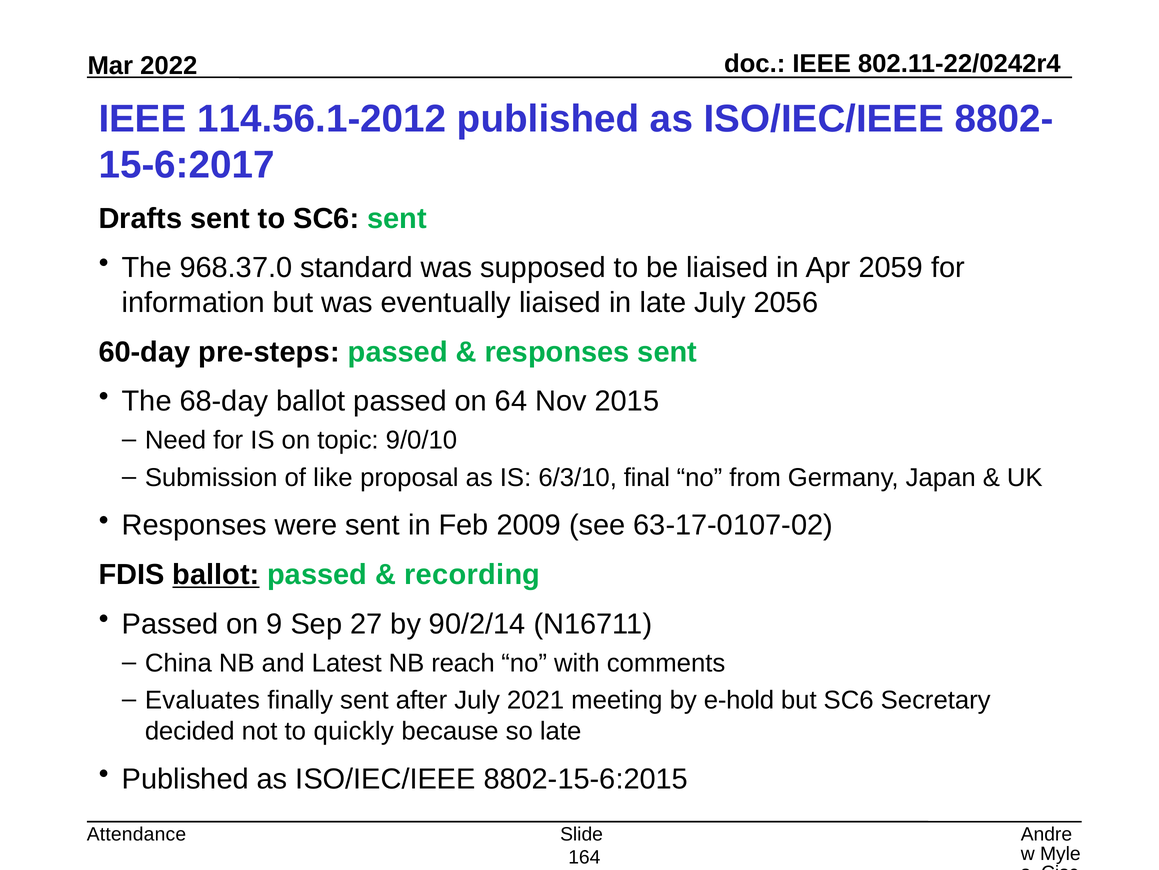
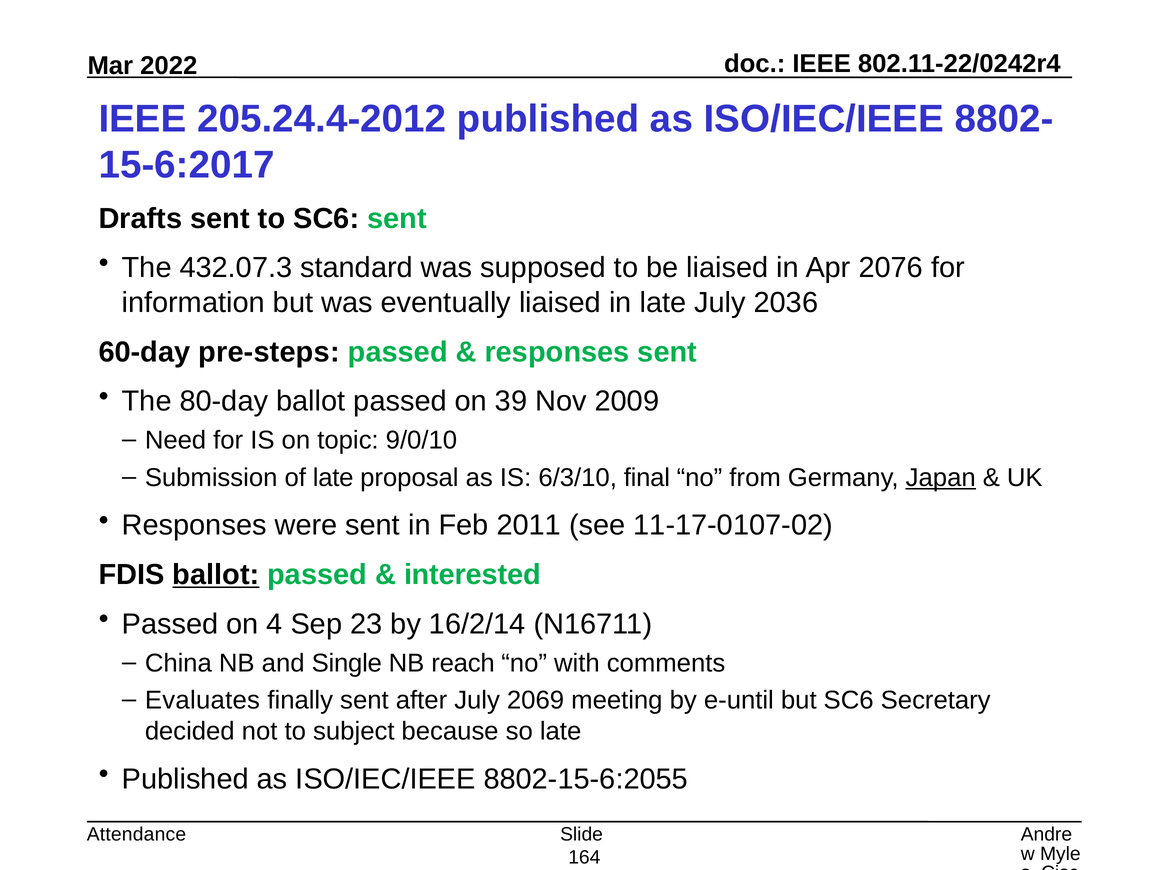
114.56.1-2012: 114.56.1-2012 -> 205.24.4-2012
968.37.0: 968.37.0 -> 432.07.3
2059: 2059 -> 2076
2056: 2056 -> 2036
68-day: 68-day -> 80-day
64: 64 -> 39
2015: 2015 -> 2009
of like: like -> late
Japan underline: none -> present
2009: 2009 -> 2011
63-17-0107-02: 63-17-0107-02 -> 11-17-0107-02
recording: recording -> interested
9: 9 -> 4
27: 27 -> 23
90/2/14: 90/2/14 -> 16/2/14
Latest: Latest -> Single
2021: 2021 -> 2069
e-hold: e-hold -> e-until
quickly: quickly -> subject
8802-15-6:2015: 8802-15-6:2015 -> 8802-15-6:2055
